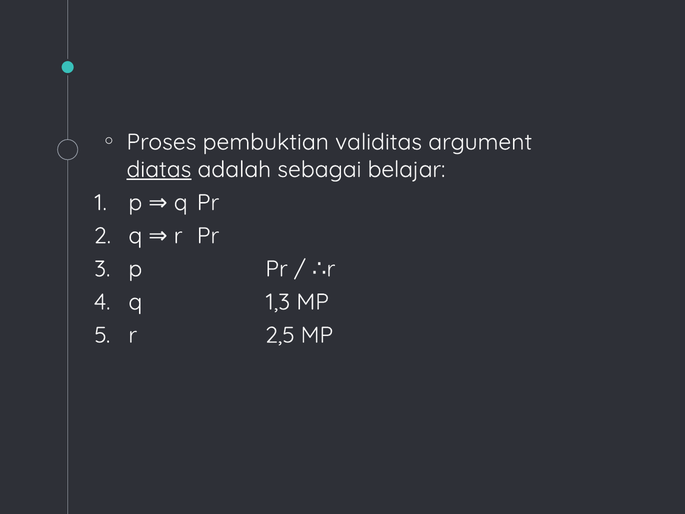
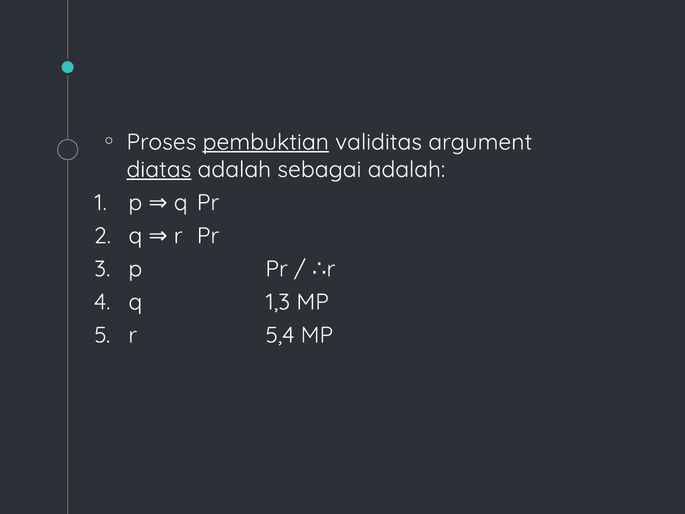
pembuktian underline: none -> present
sebagai belajar: belajar -> adalah
2,5: 2,5 -> 5,4
